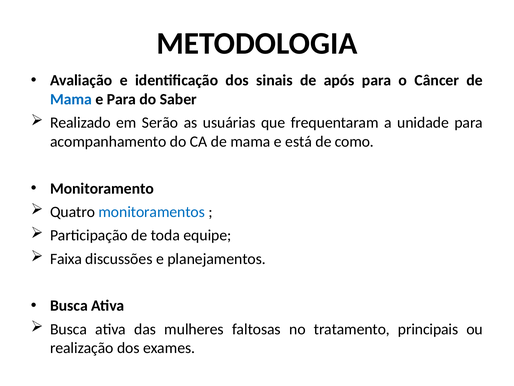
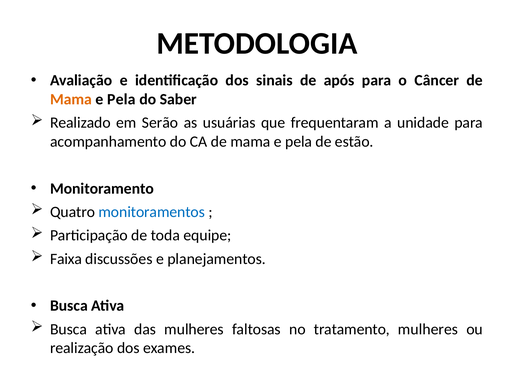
Mama at (71, 99) colour: blue -> orange
Para at (121, 99): Para -> Pela
está at (299, 141): está -> pela
como: como -> estão
tratamento principais: principais -> mulheres
